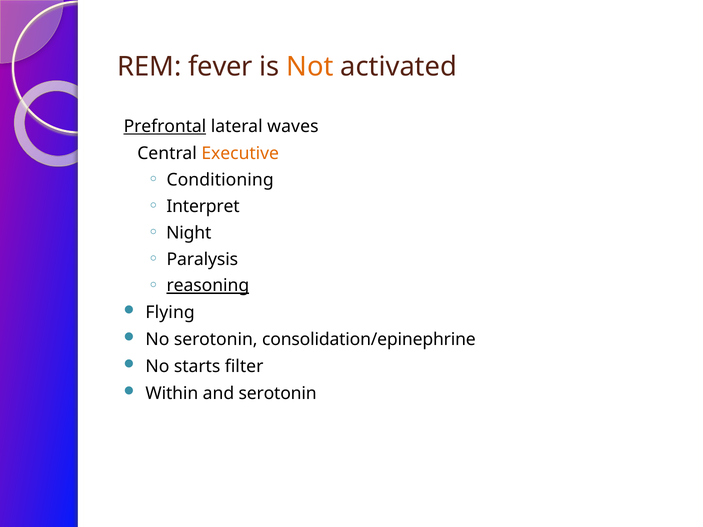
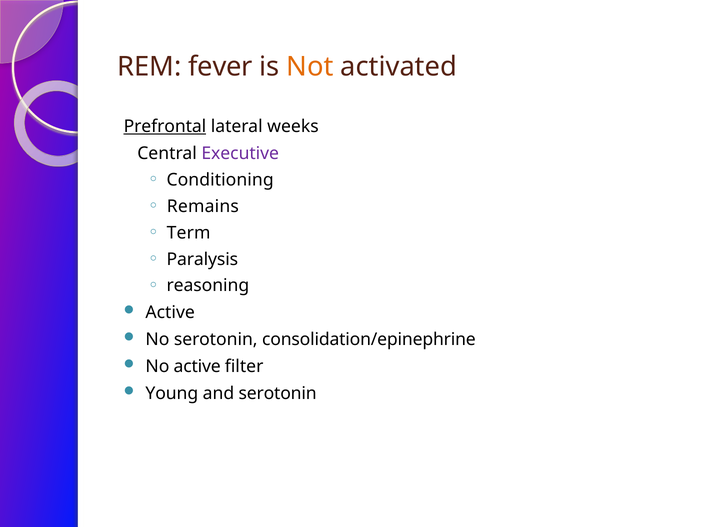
waves: waves -> weeks
Executive colour: orange -> purple
Interpret: Interpret -> Remains
Night: Night -> Term
reasoning underline: present -> none
Flying at (170, 313): Flying -> Active
No starts: starts -> active
Within: Within -> Young
